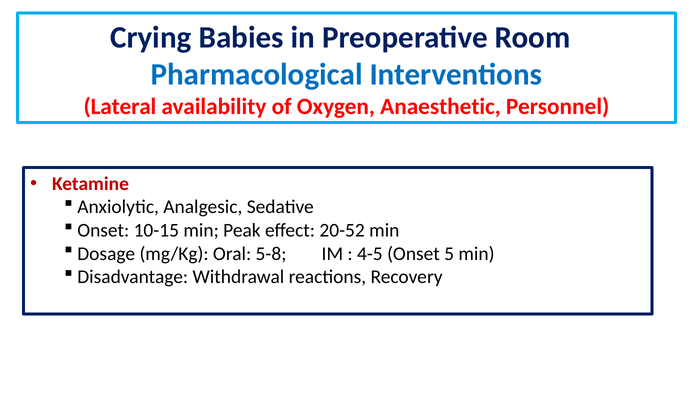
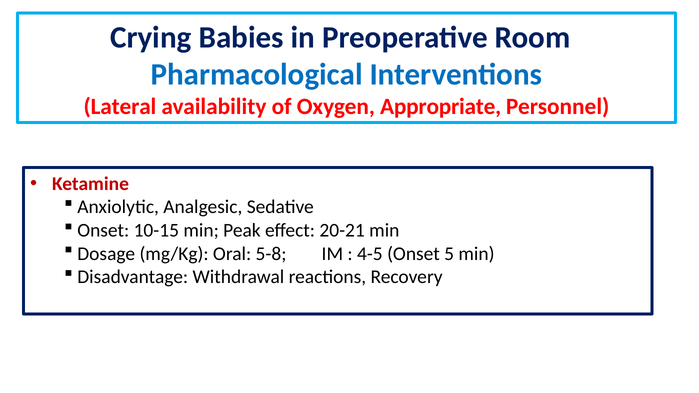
Anaesthetic: Anaesthetic -> Appropriate
20-52: 20-52 -> 20-21
